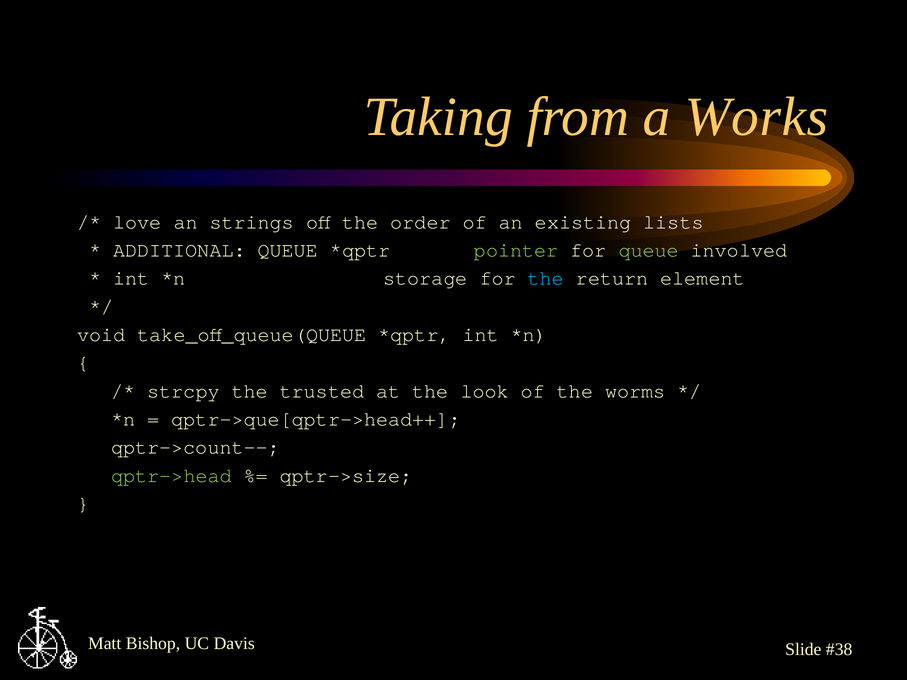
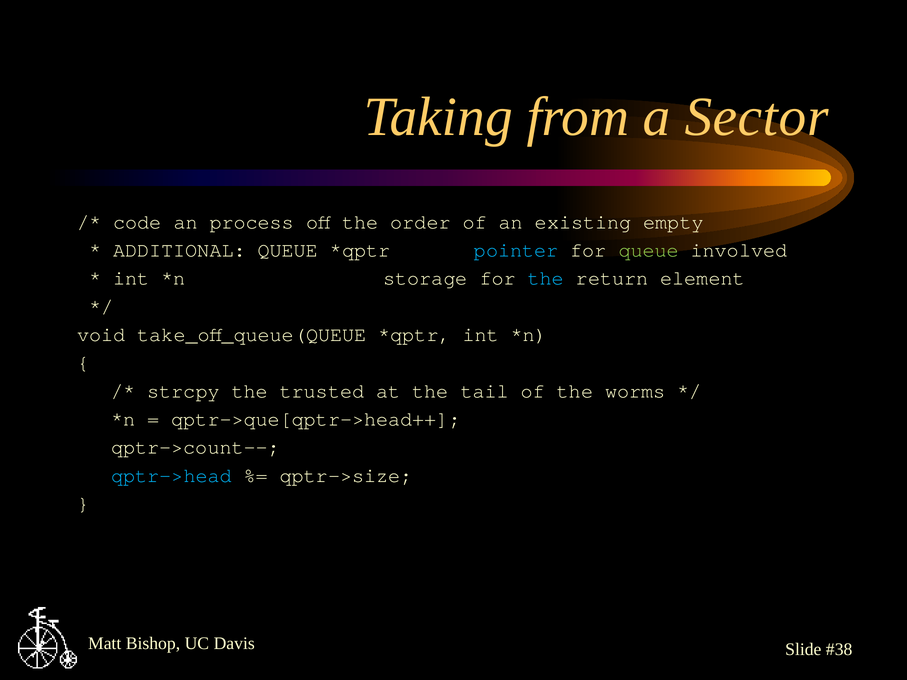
Works: Works -> Sector
love: love -> code
strings: strings -> process
lists: lists -> empty
pointer colour: light green -> light blue
look: look -> tail
qptr->head colour: light green -> light blue
